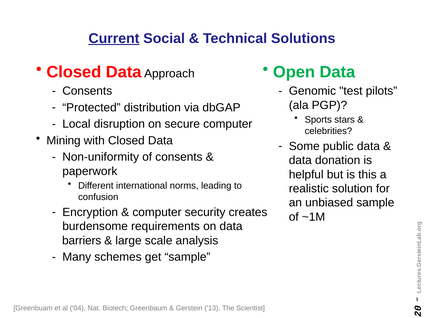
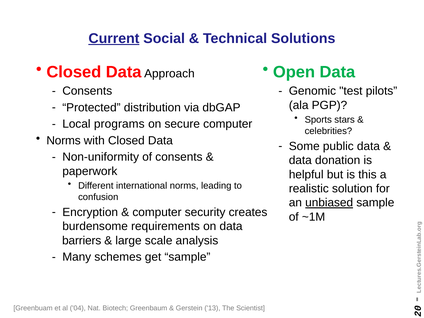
disruption: disruption -> programs
Mining at (64, 141): Mining -> Norms
unbiased underline: none -> present
